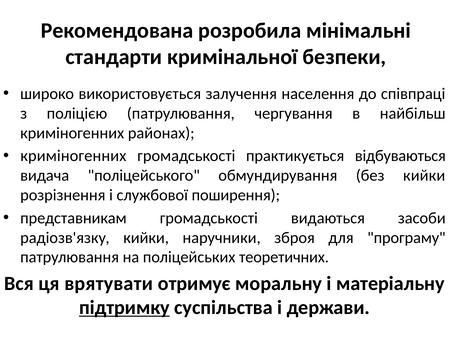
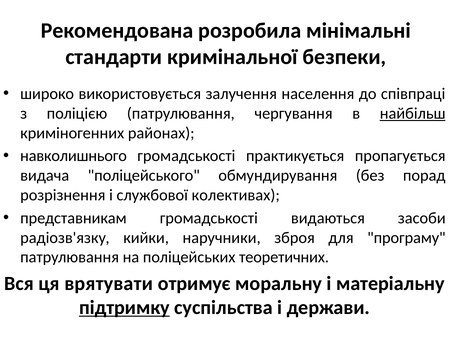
найбільш underline: none -> present
криміногенних at (73, 156): криміногенних -> навколишнього
відбуваються: відбуваються -> пропагується
без кийки: кийки -> порад
поширення: поширення -> колективах
